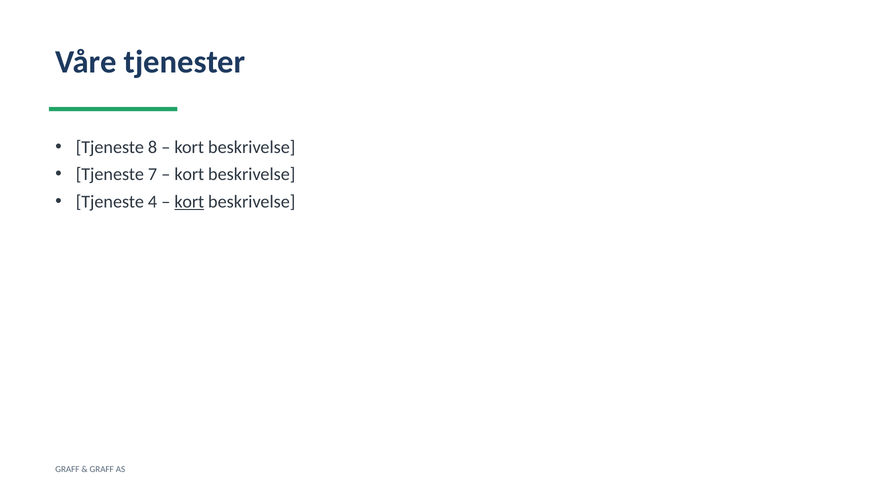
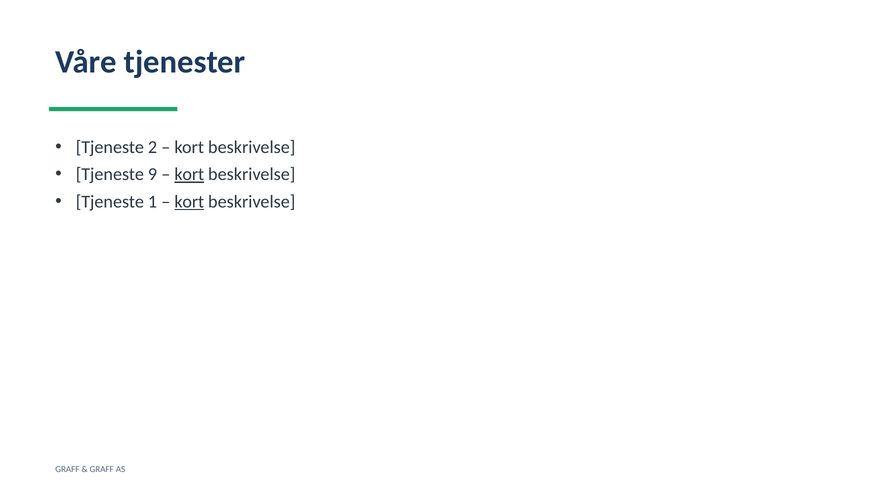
8: 8 -> 2
7: 7 -> 9
kort at (189, 175) underline: none -> present
4: 4 -> 1
